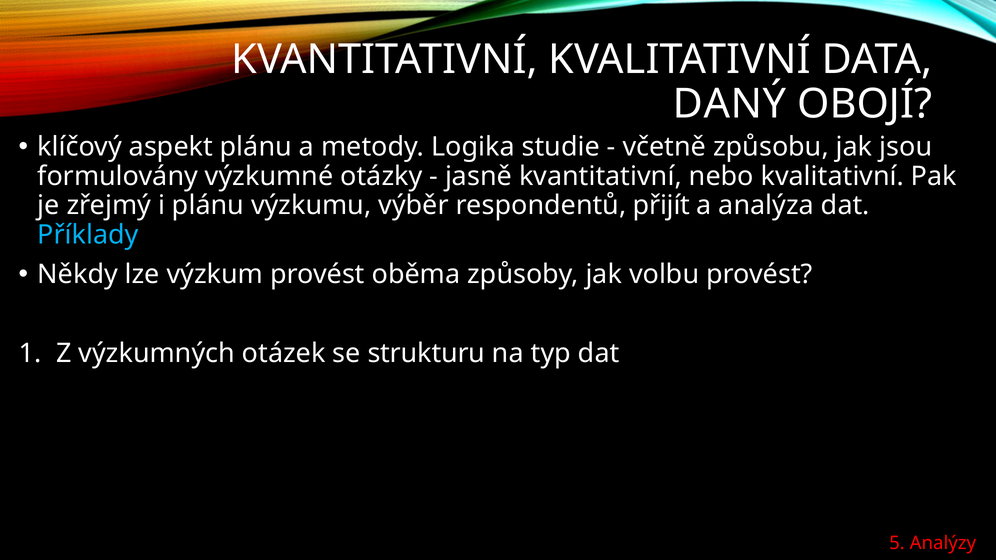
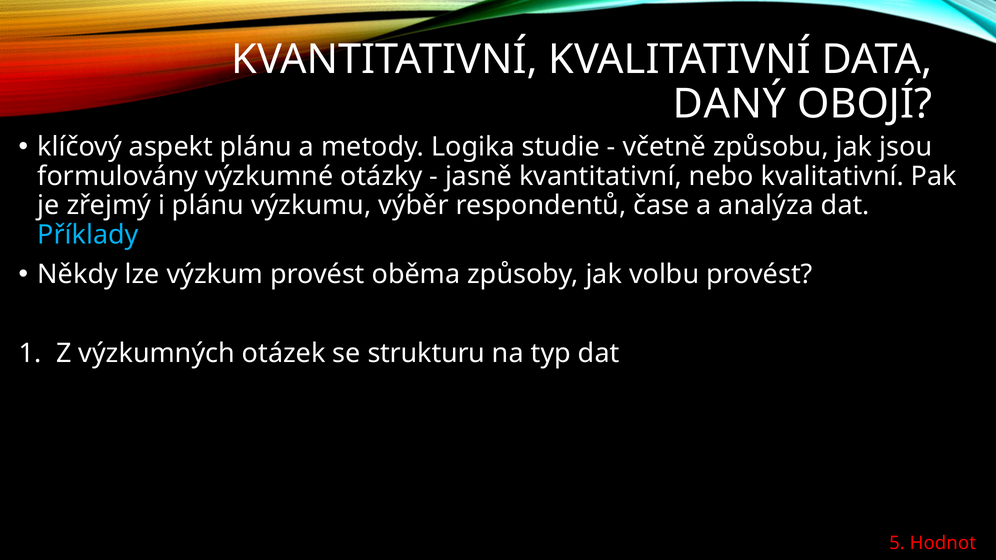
přijít: přijít -> čase
Analýzy: Analýzy -> Hodnot
